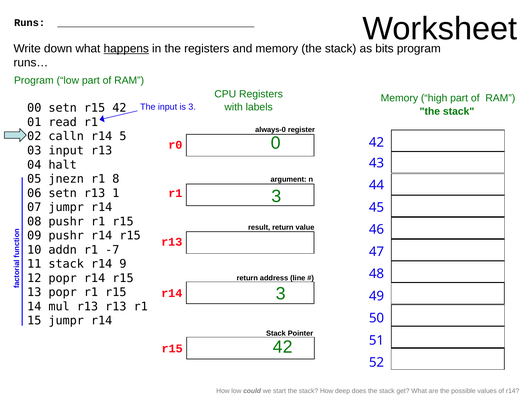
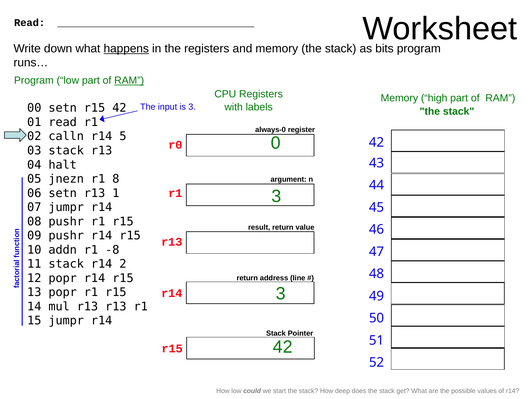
Runs at (30, 23): Runs -> Read
RAM at (129, 80) underline: none -> present
03 input: input -> stack
-7: -7 -> -8
9: 9 -> 2
